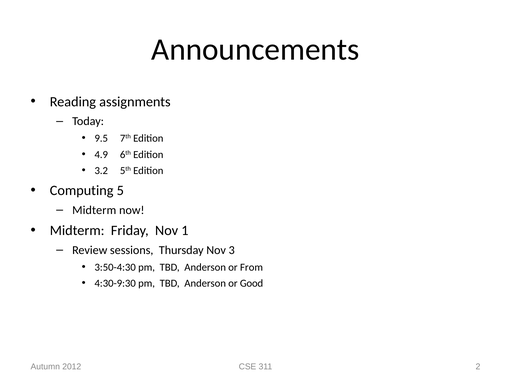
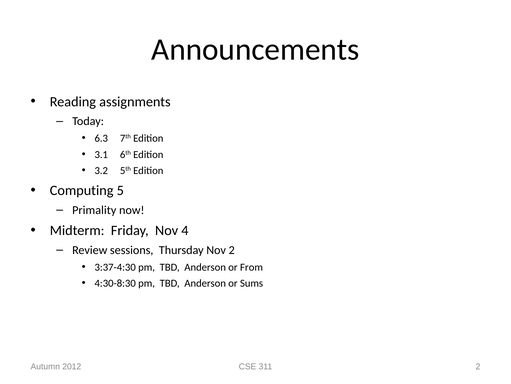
9.5: 9.5 -> 6.3
4.9: 4.9 -> 3.1
Midterm at (94, 210): Midterm -> Primality
1: 1 -> 4
Nov 3: 3 -> 2
3:50-4:30: 3:50-4:30 -> 3:37-4:30
4:30-9:30: 4:30-9:30 -> 4:30-8:30
Good: Good -> Sums
